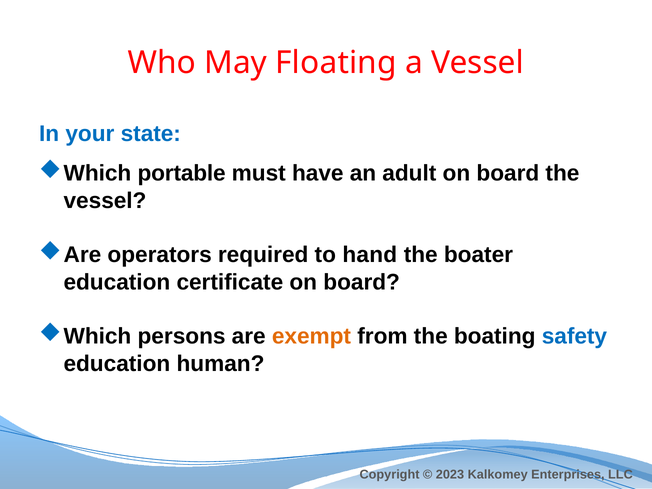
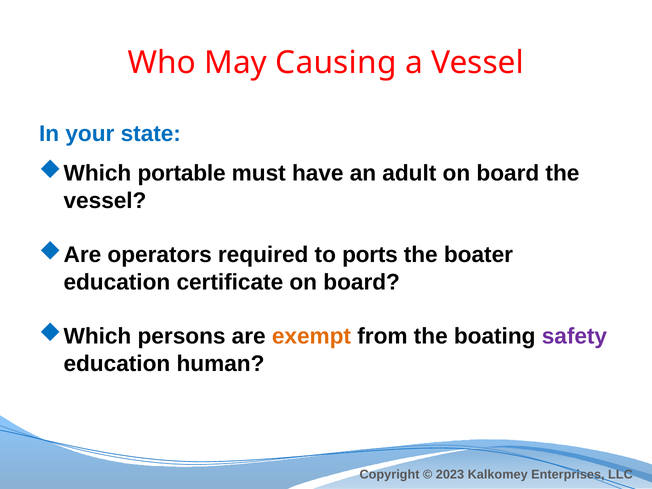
Floating: Floating -> Causing
hand: hand -> ports
safety colour: blue -> purple
